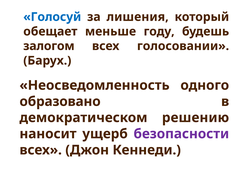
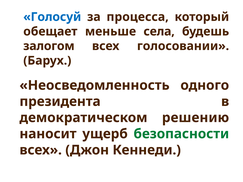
лишения: лишения -> процесса
году: году -> села
образовано: образовано -> президента
безопасности colour: purple -> green
